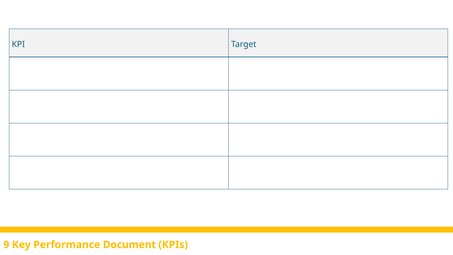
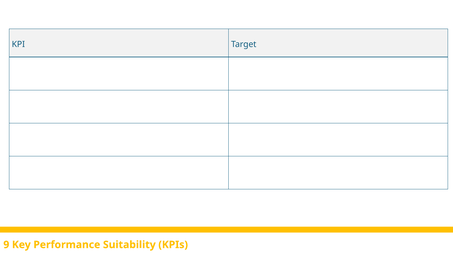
Document: Document -> Suitability
